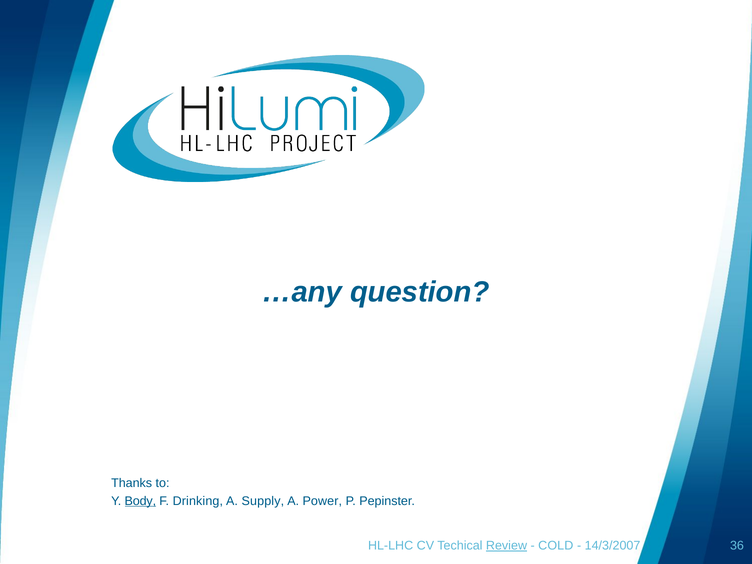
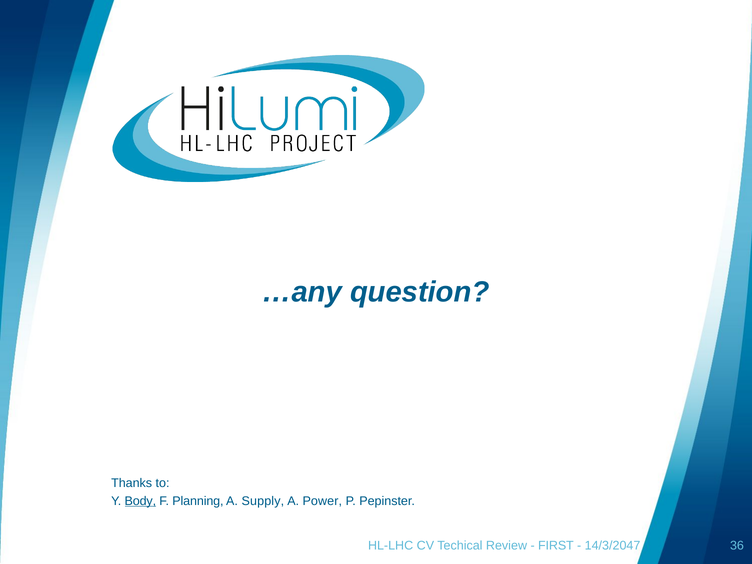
Drinking: Drinking -> Planning
Review underline: present -> none
COLD: COLD -> FIRST
14/3/2007: 14/3/2007 -> 14/3/2047
